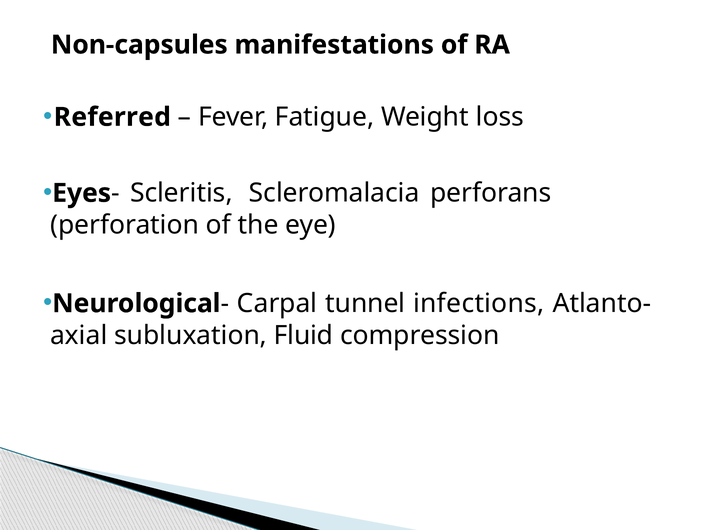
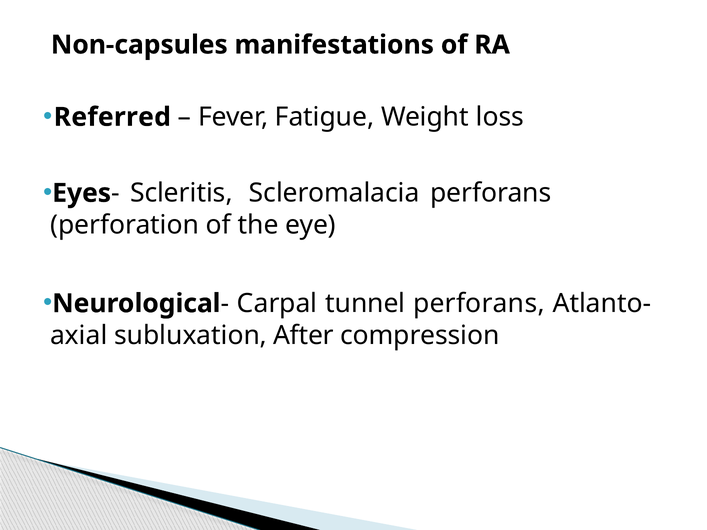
tunnel infections: infections -> perforans
Fluid: Fluid -> After
